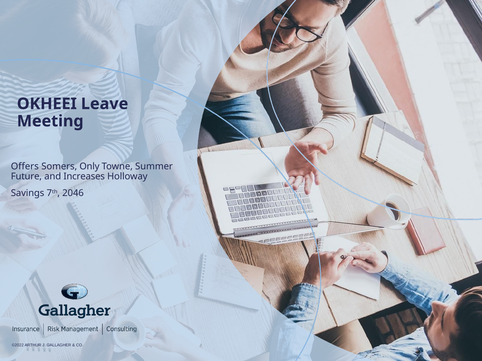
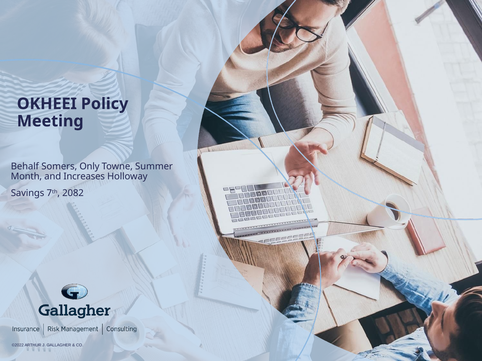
Leave: Leave -> Policy
Offers: Offers -> Behalf
Future: Future -> Month
2046: 2046 -> 2082
